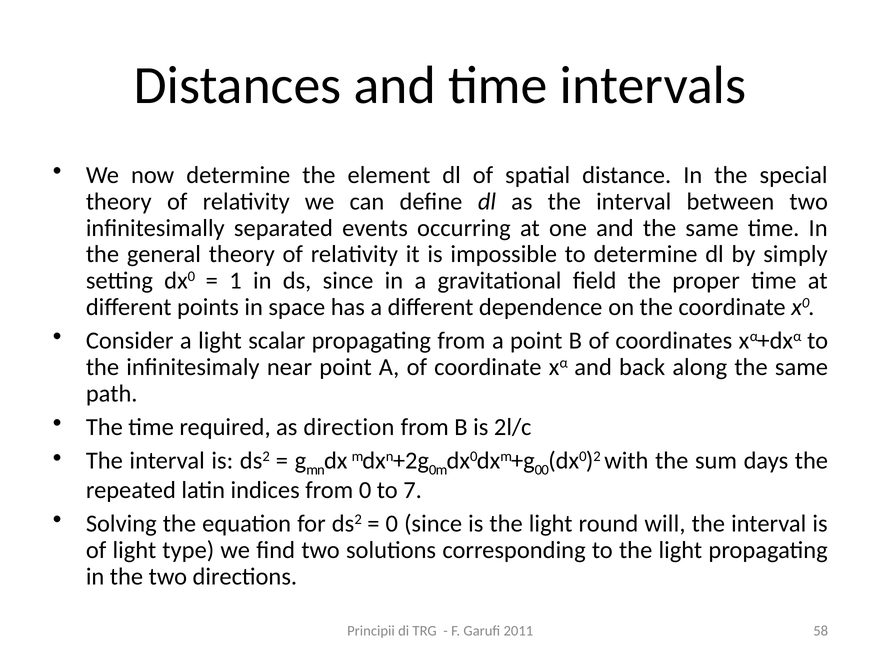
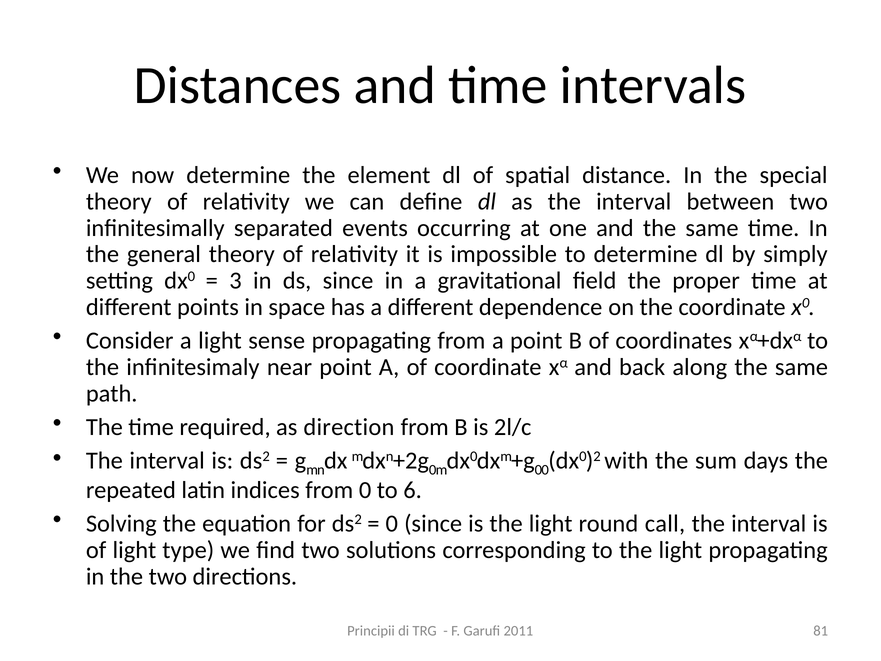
1: 1 -> 3
scalar: scalar -> sense
7: 7 -> 6
will: will -> call
58: 58 -> 81
